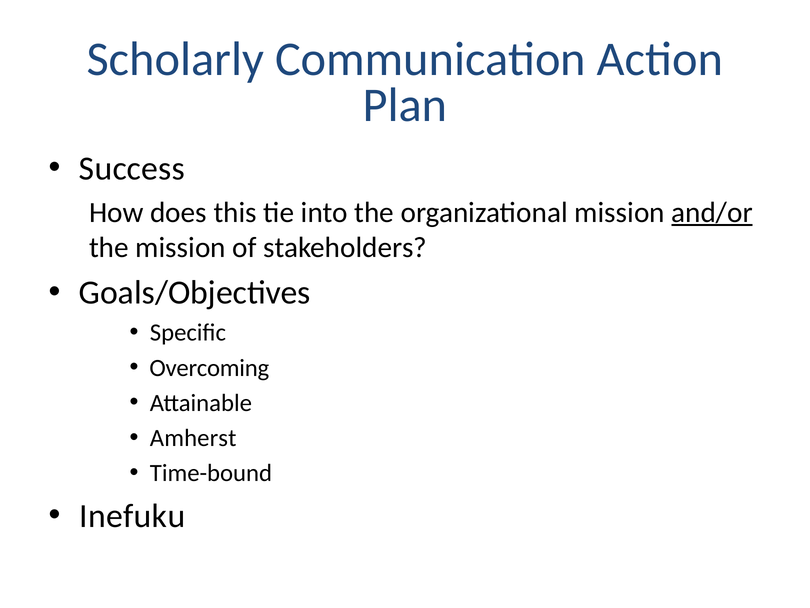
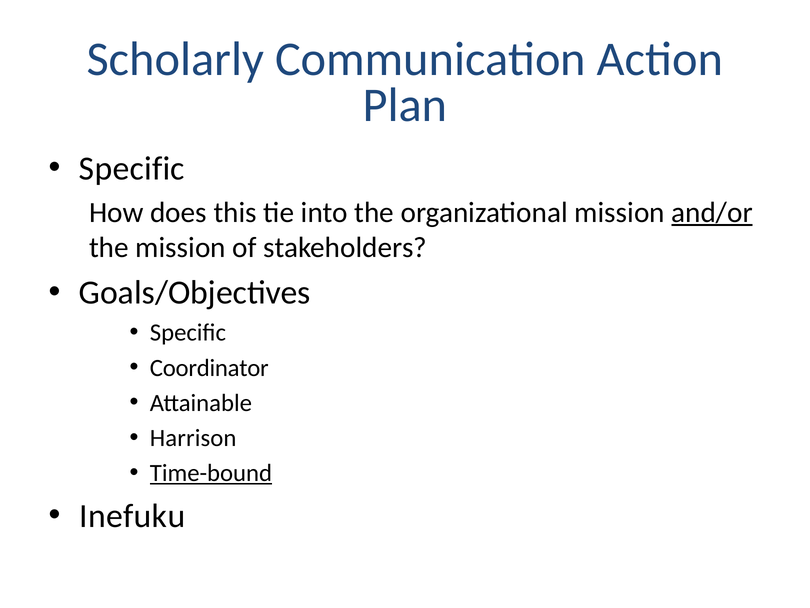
Success at (132, 168): Success -> Specific
Overcoming: Overcoming -> Coordinator
Amherst: Amherst -> Harrison
Time-bound underline: none -> present
